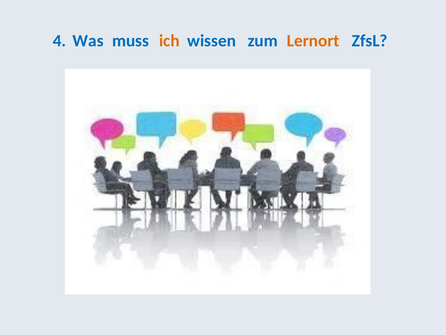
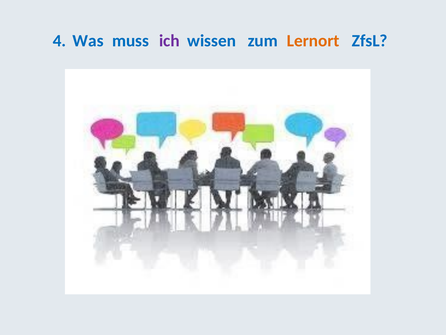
ich colour: orange -> purple
